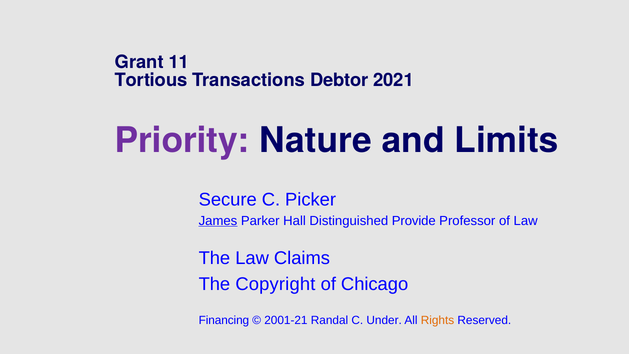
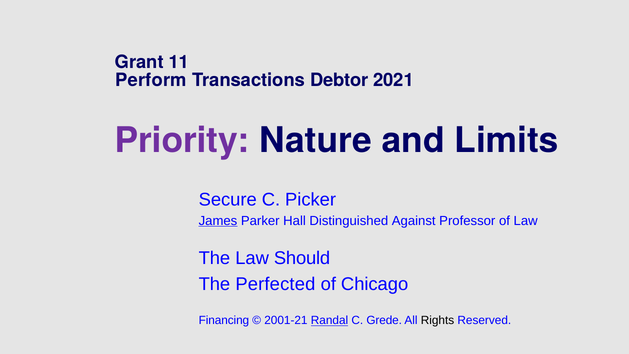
Tortious: Tortious -> Perform
Provide: Provide -> Against
Claims: Claims -> Should
Copyright: Copyright -> Perfected
Randal underline: none -> present
Under: Under -> Grede
Rights colour: orange -> black
